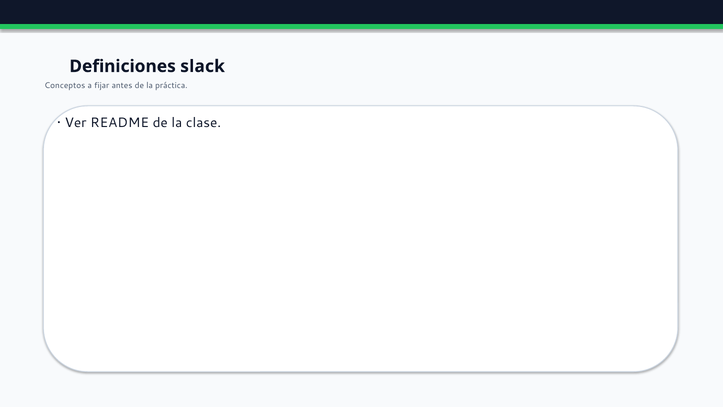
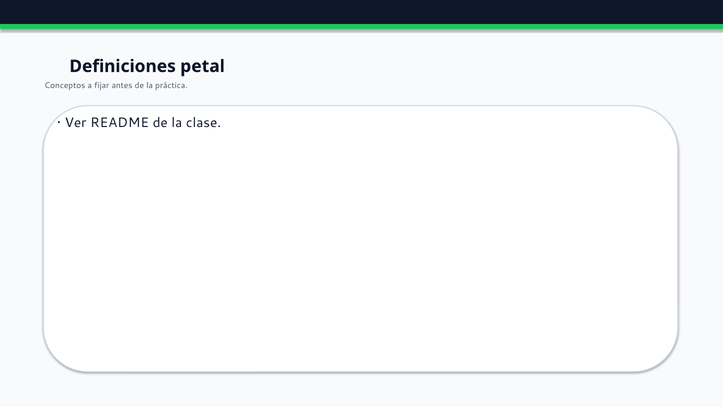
slack: slack -> petal
